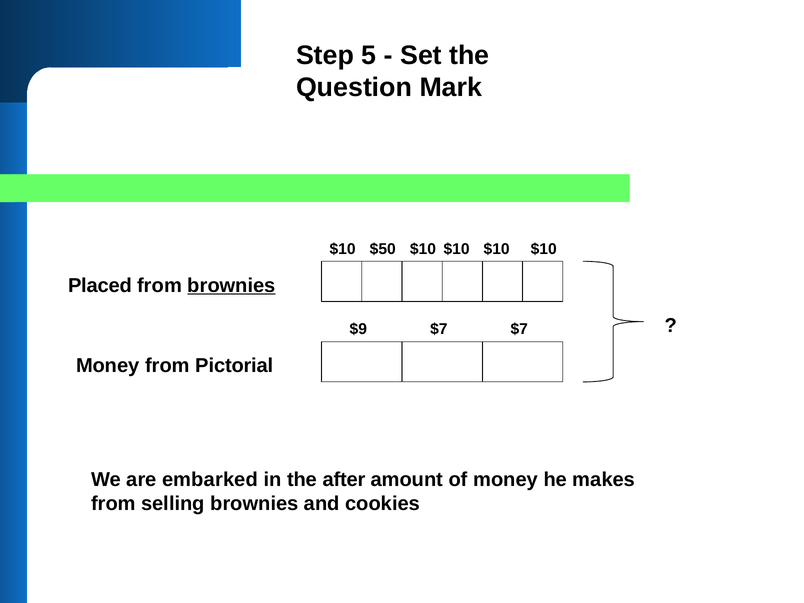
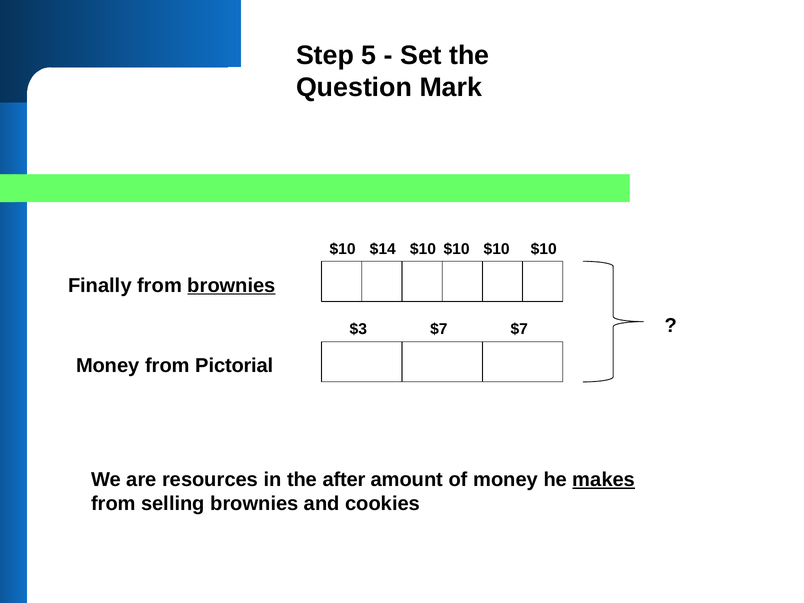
$50: $50 -> $14
Placed: Placed -> Finally
$9: $9 -> $3
embarked: embarked -> resources
makes underline: none -> present
